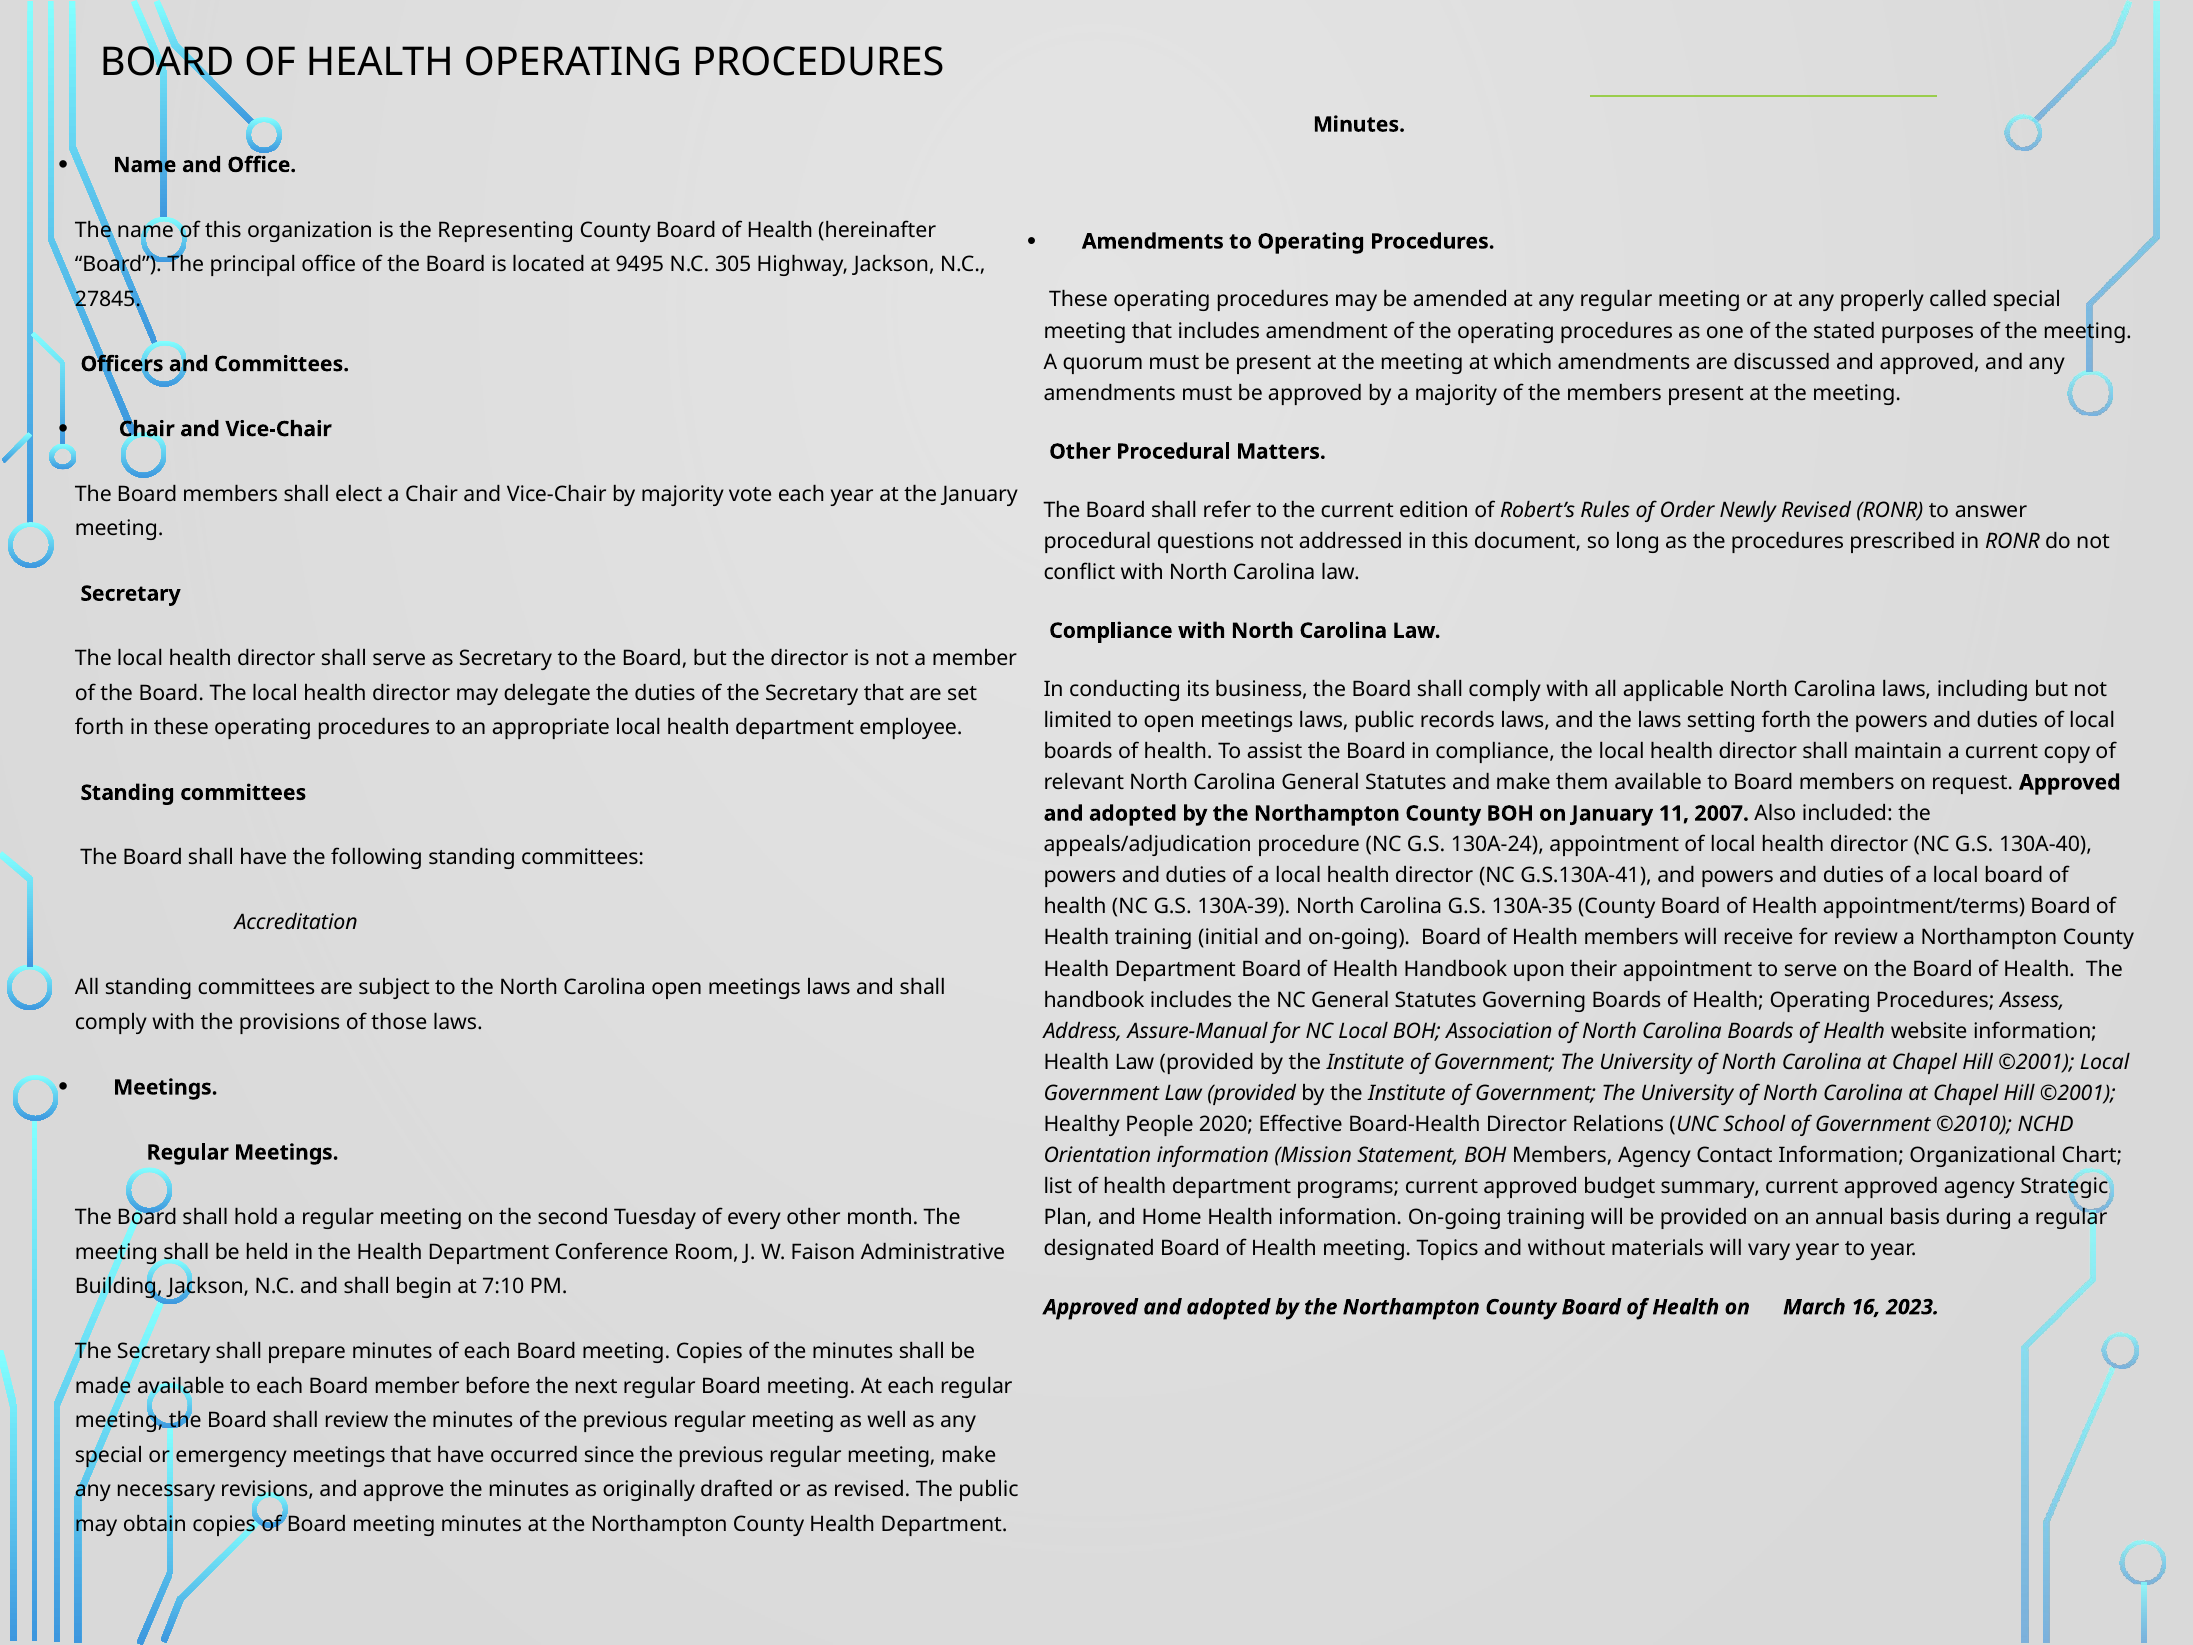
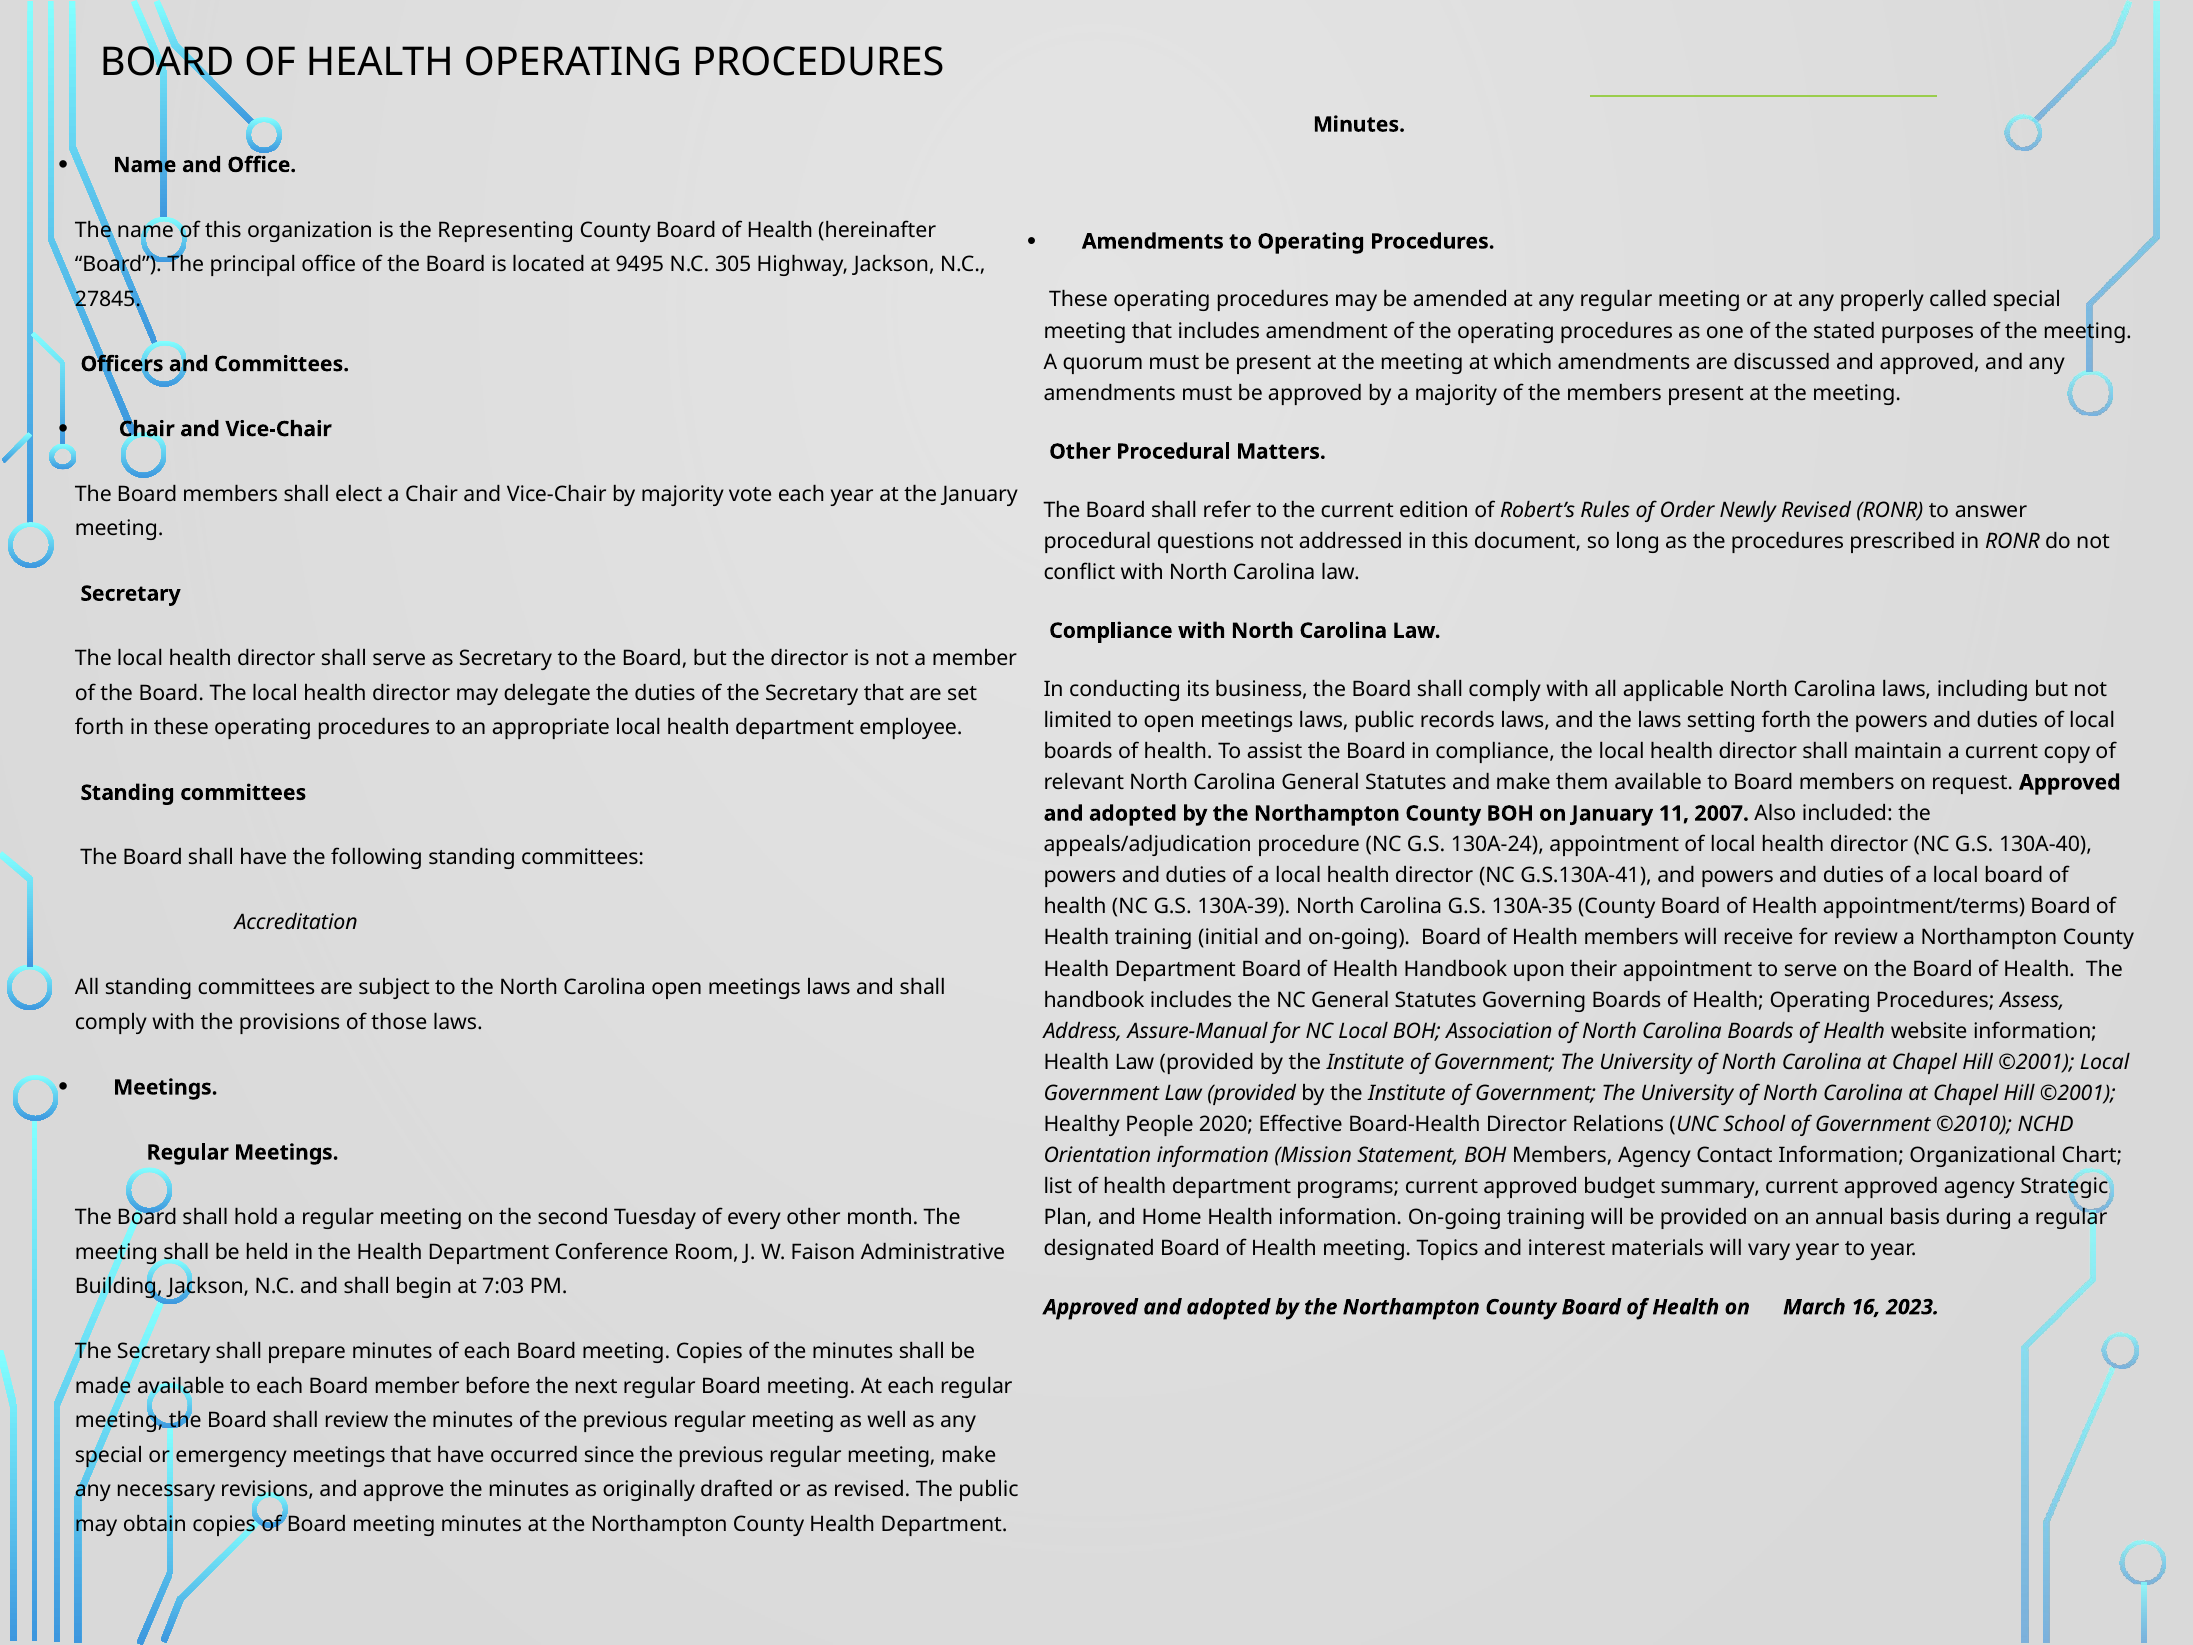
without: without -> interest
7:10: 7:10 -> 7:03
